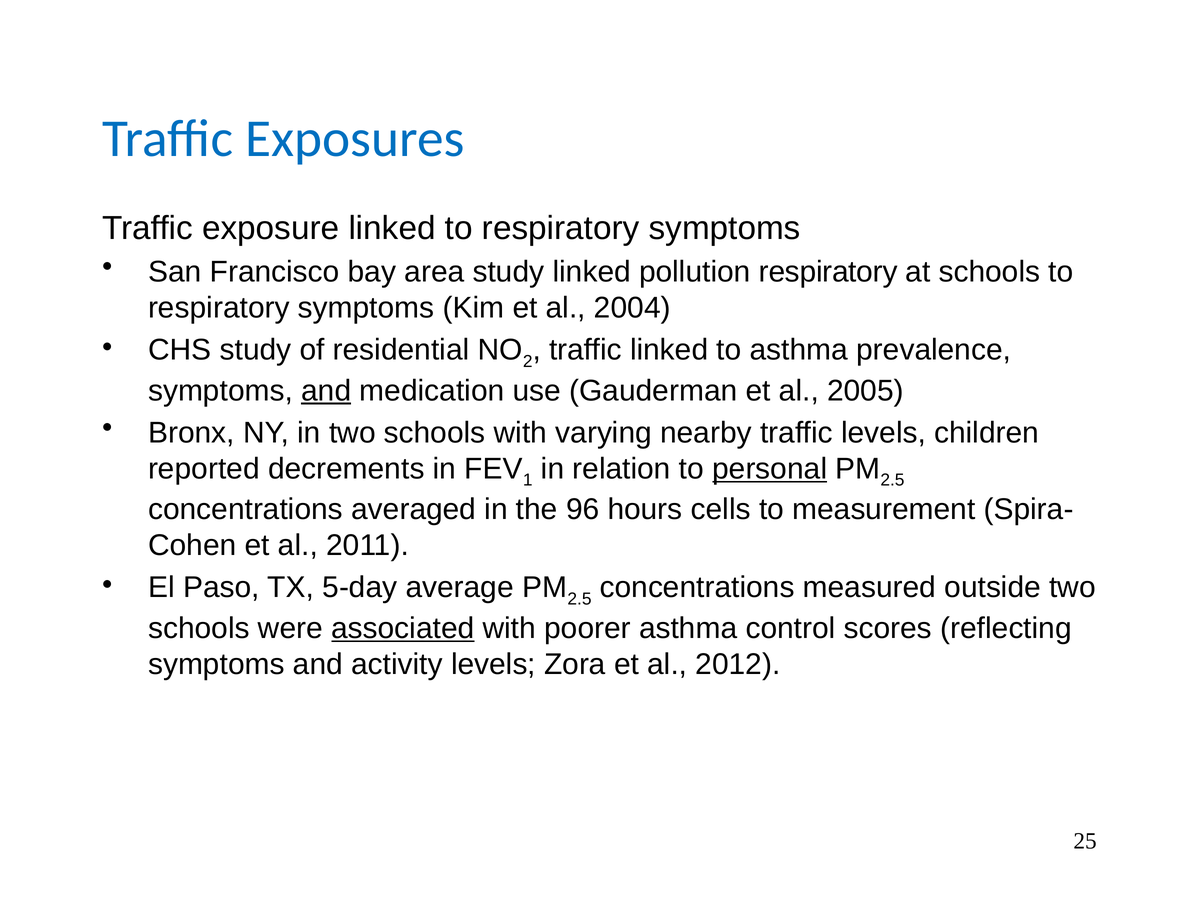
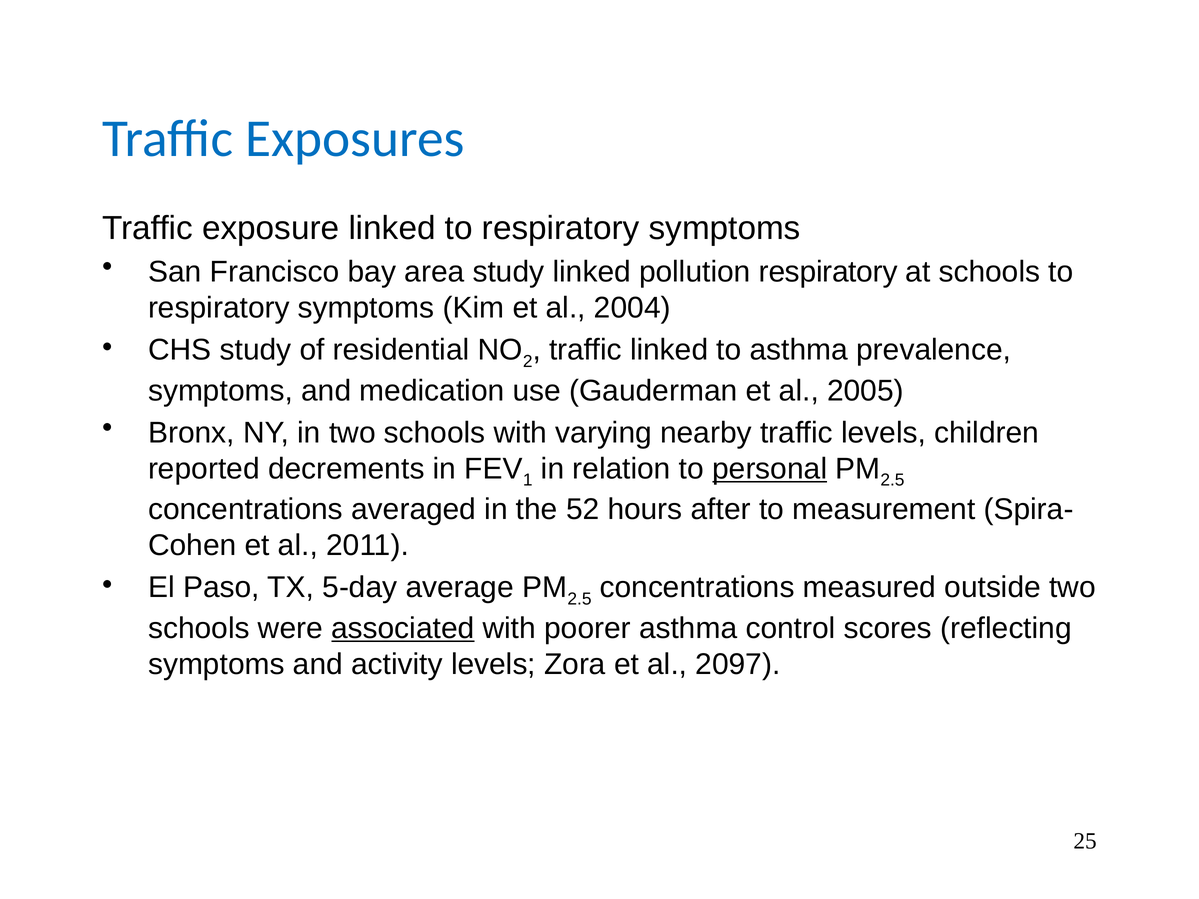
and at (326, 391) underline: present -> none
96: 96 -> 52
cells: cells -> after
2012: 2012 -> 2097
